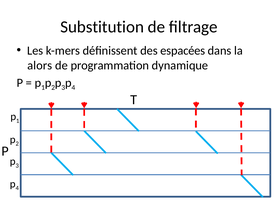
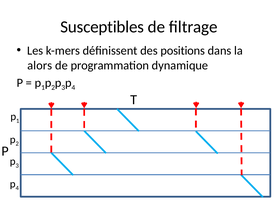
Substitution: Substitution -> Susceptibles
espacées: espacées -> positions
